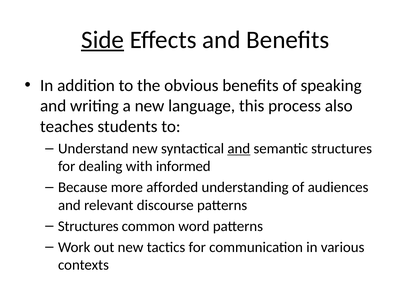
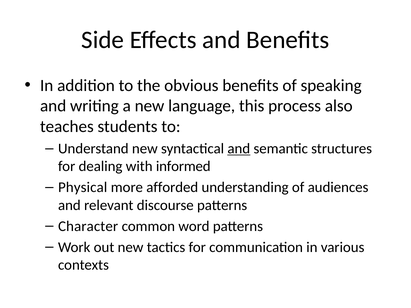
Side underline: present -> none
Because: Because -> Physical
Structures at (88, 226): Structures -> Character
